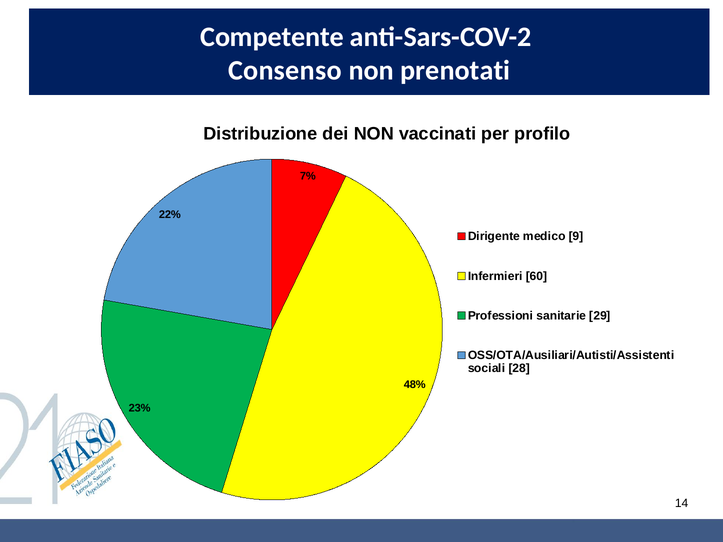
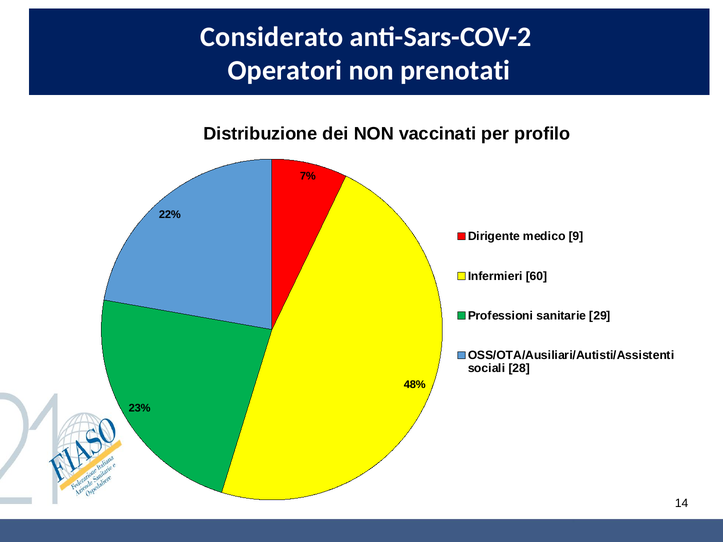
Competente: Competente -> Considerato
Consenso: Consenso -> Operatori
